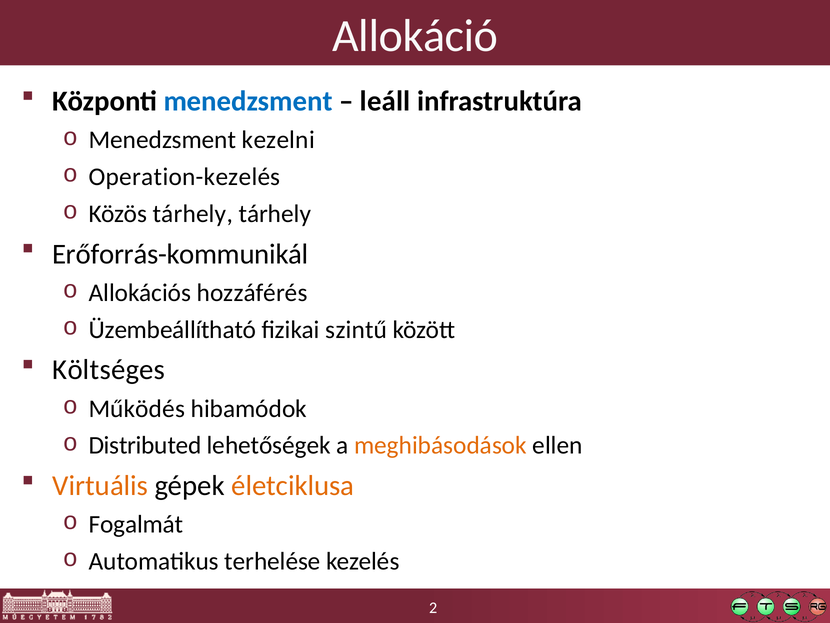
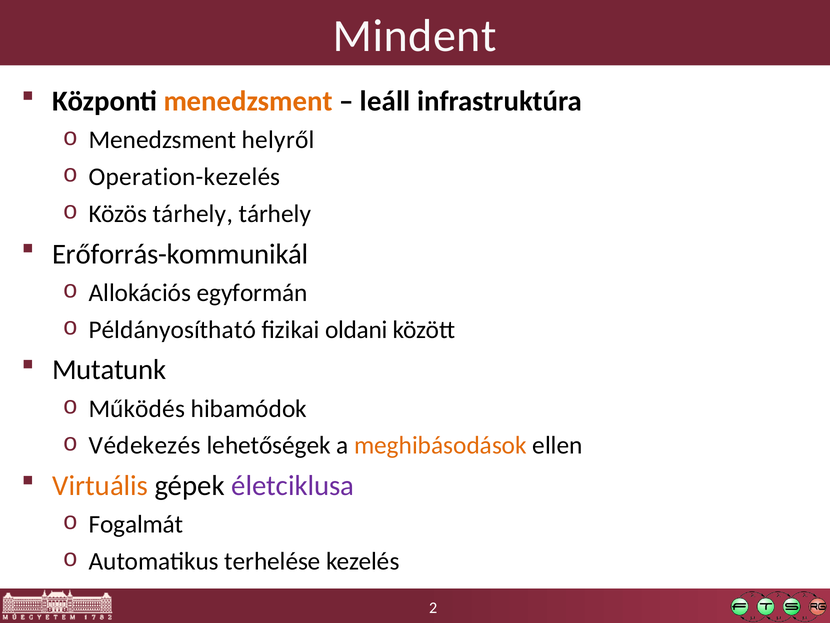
Allokáció: Allokáció -> Mindent
menedzsment at (248, 101) colour: blue -> orange
kezelni: kezelni -> helyről
hozzáférés: hozzáférés -> egyformán
Üzembeállítható: Üzembeállítható -> Példányosítható
szintű: szintű -> oldani
Költséges: Költséges -> Mutatunk
Distributed: Distributed -> Védekezés
életciklusa colour: orange -> purple
